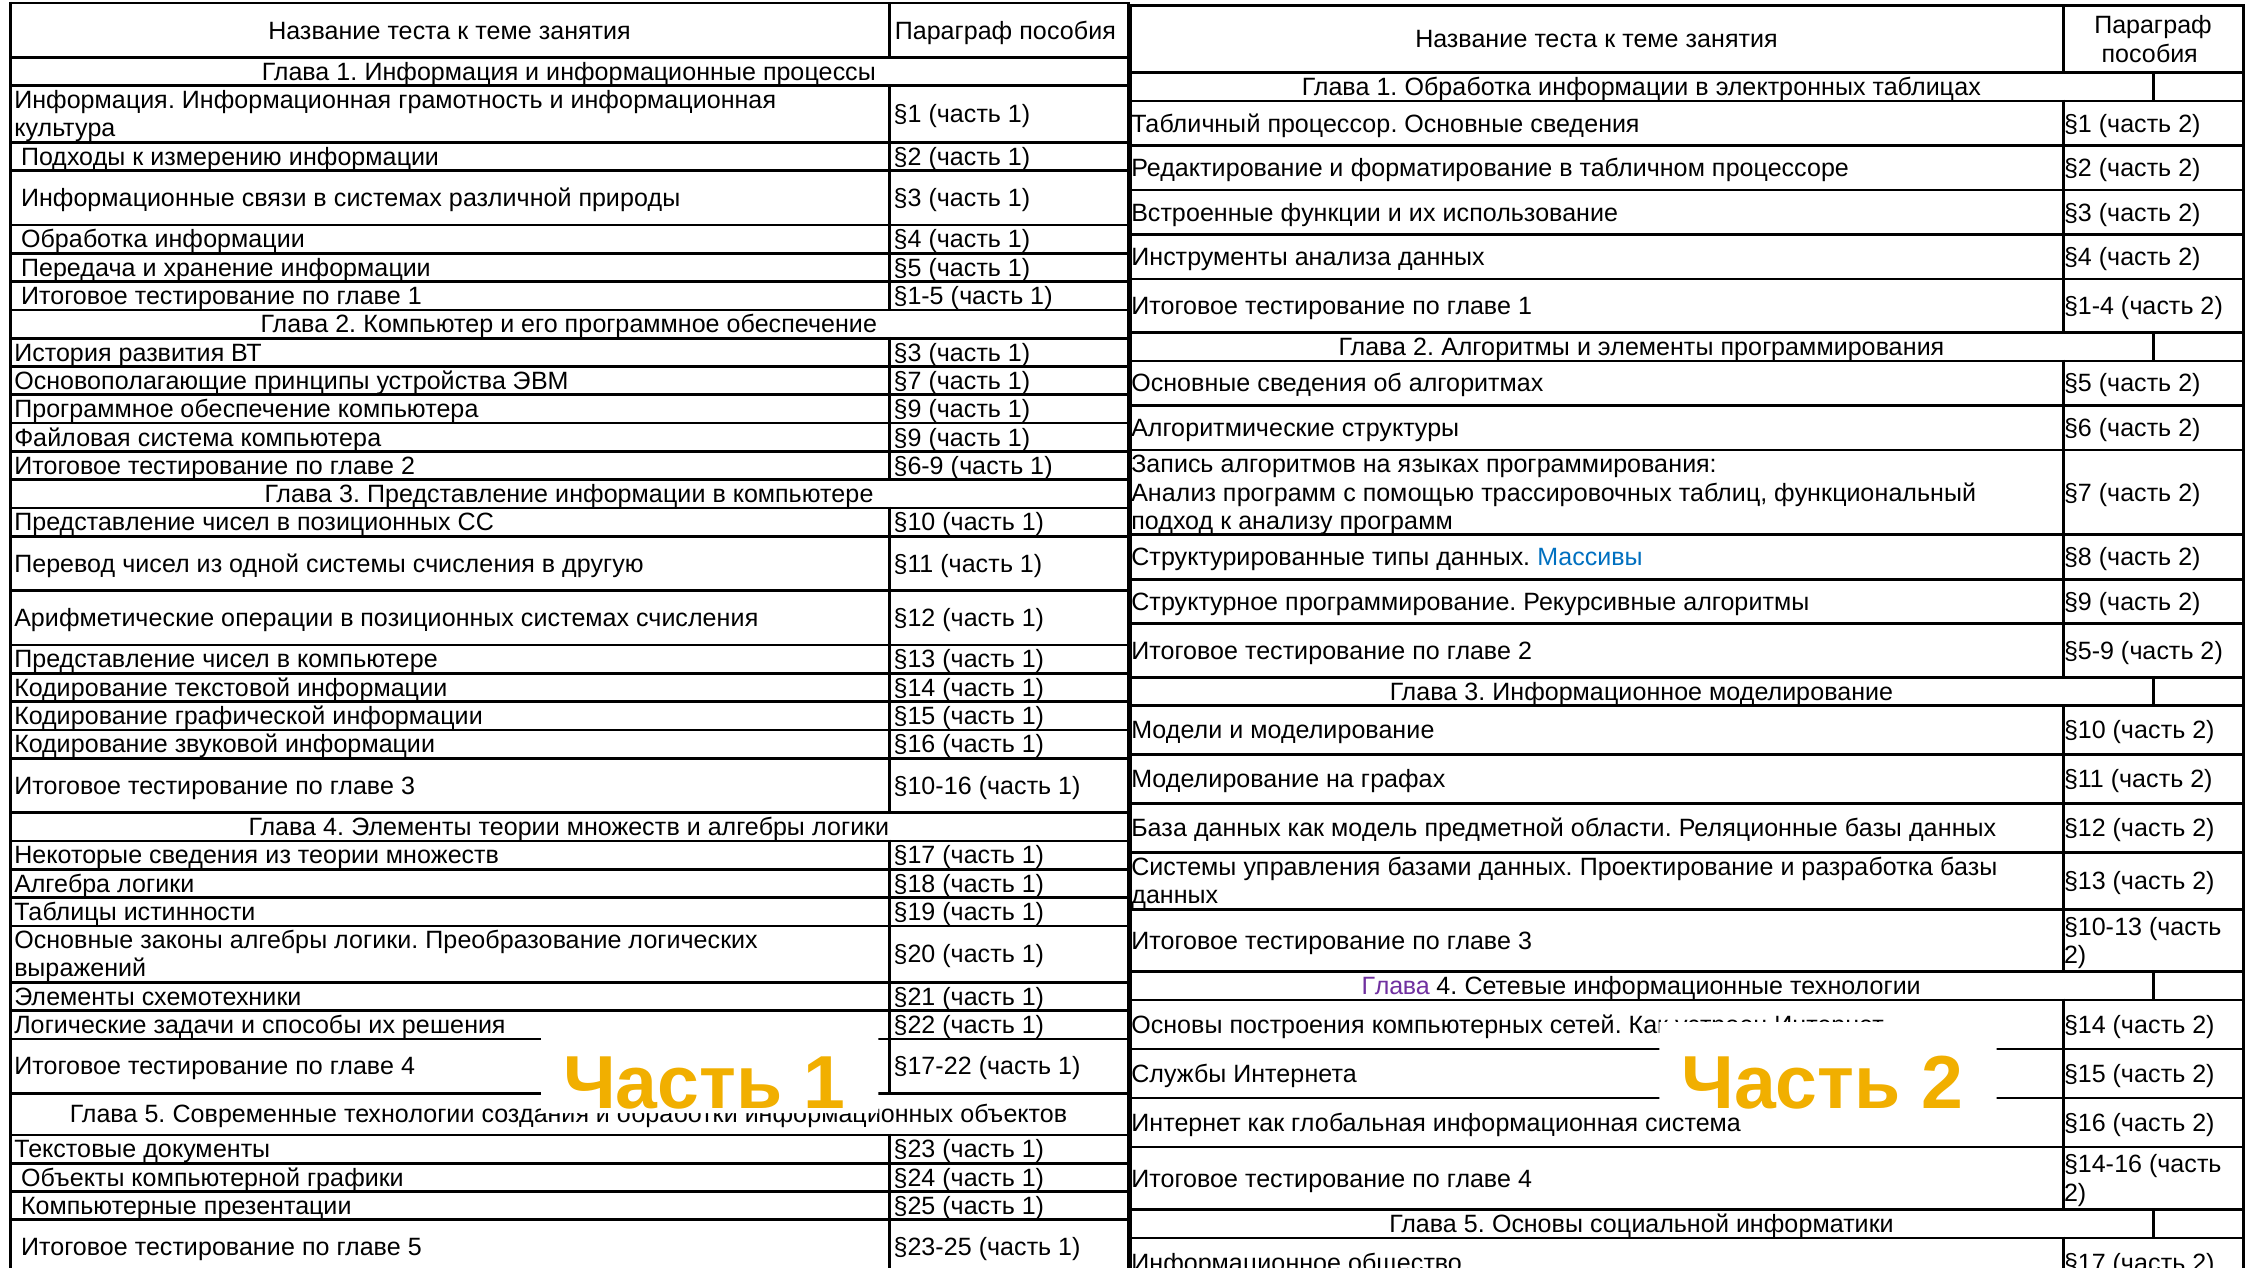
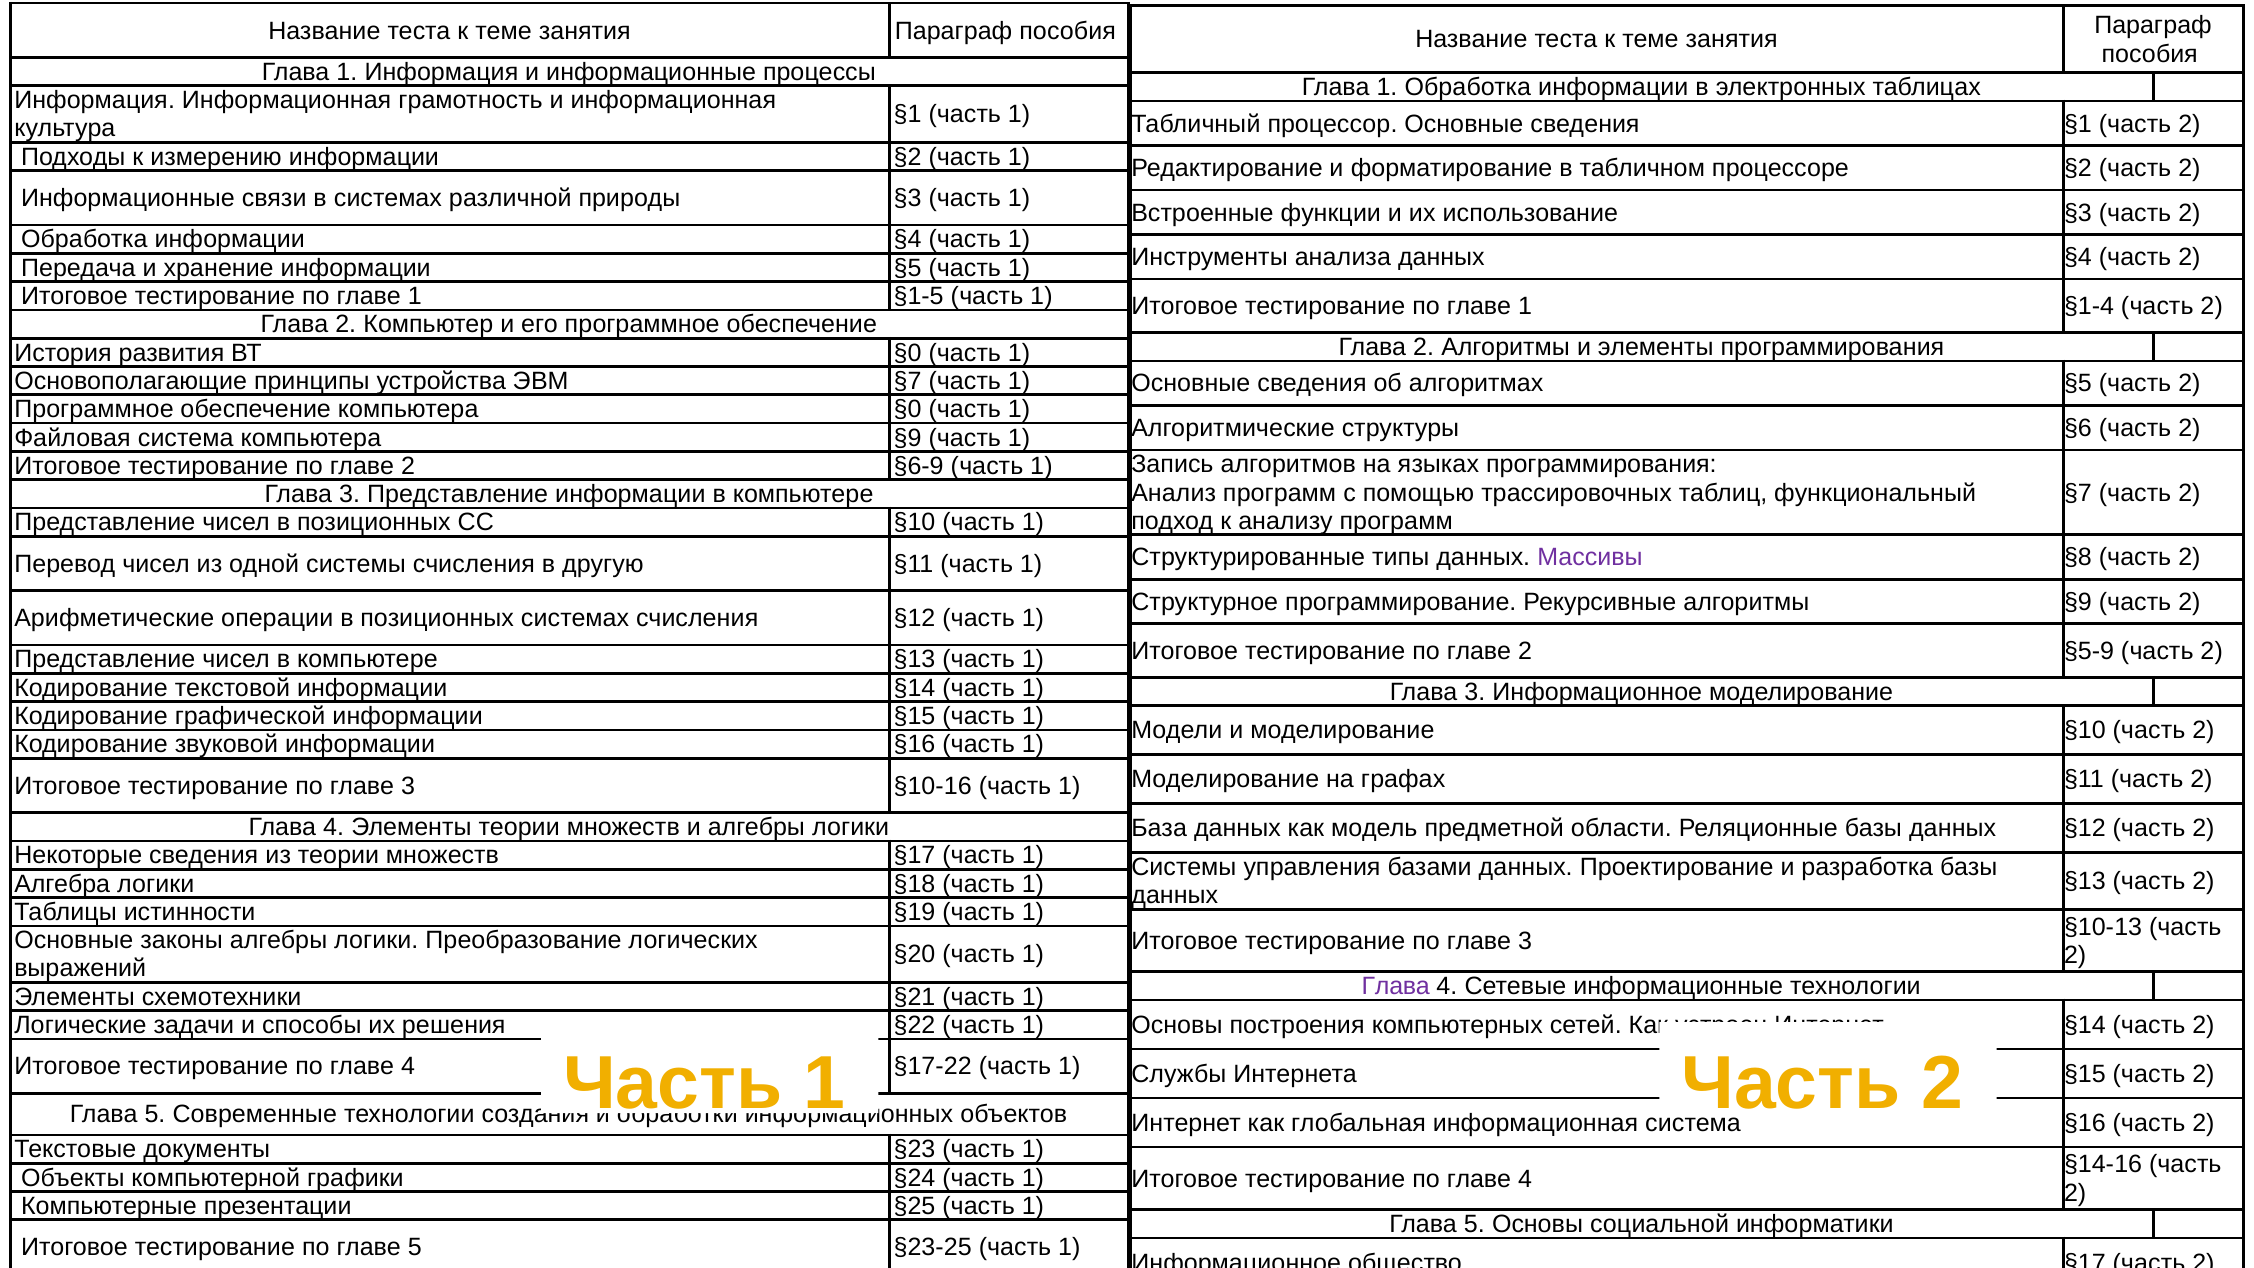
ВТ §3: §3 -> §0
обеспечение компьютера §9: §9 -> §0
Массивы colour: blue -> purple
